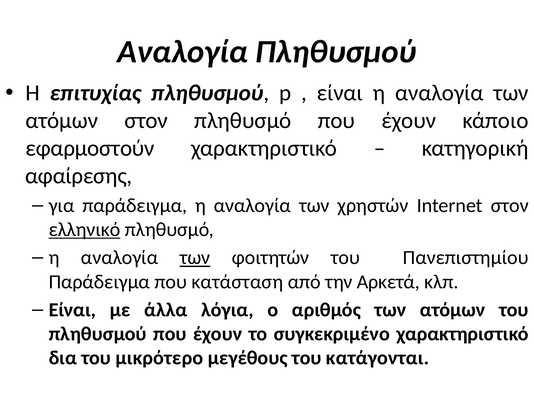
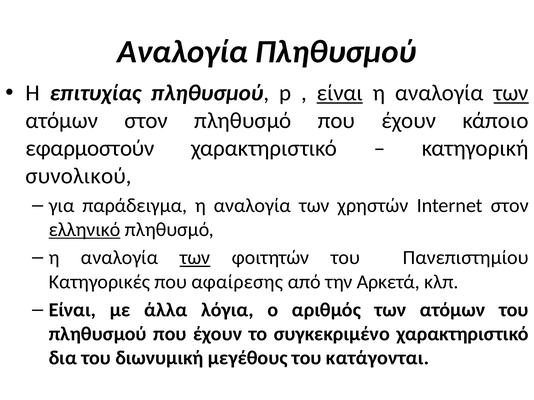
είναι at (340, 93) underline: none -> present
των at (511, 93) underline: none -> present
αφαίρεσης: αφαίρεσης -> συνολικού
Παράδειγμα at (99, 282): Παράδειγμα -> Κατηγορικές
κατάσταση: κατάσταση -> αφαίρεσης
μικρότερο: μικρότερο -> διωνυμική
